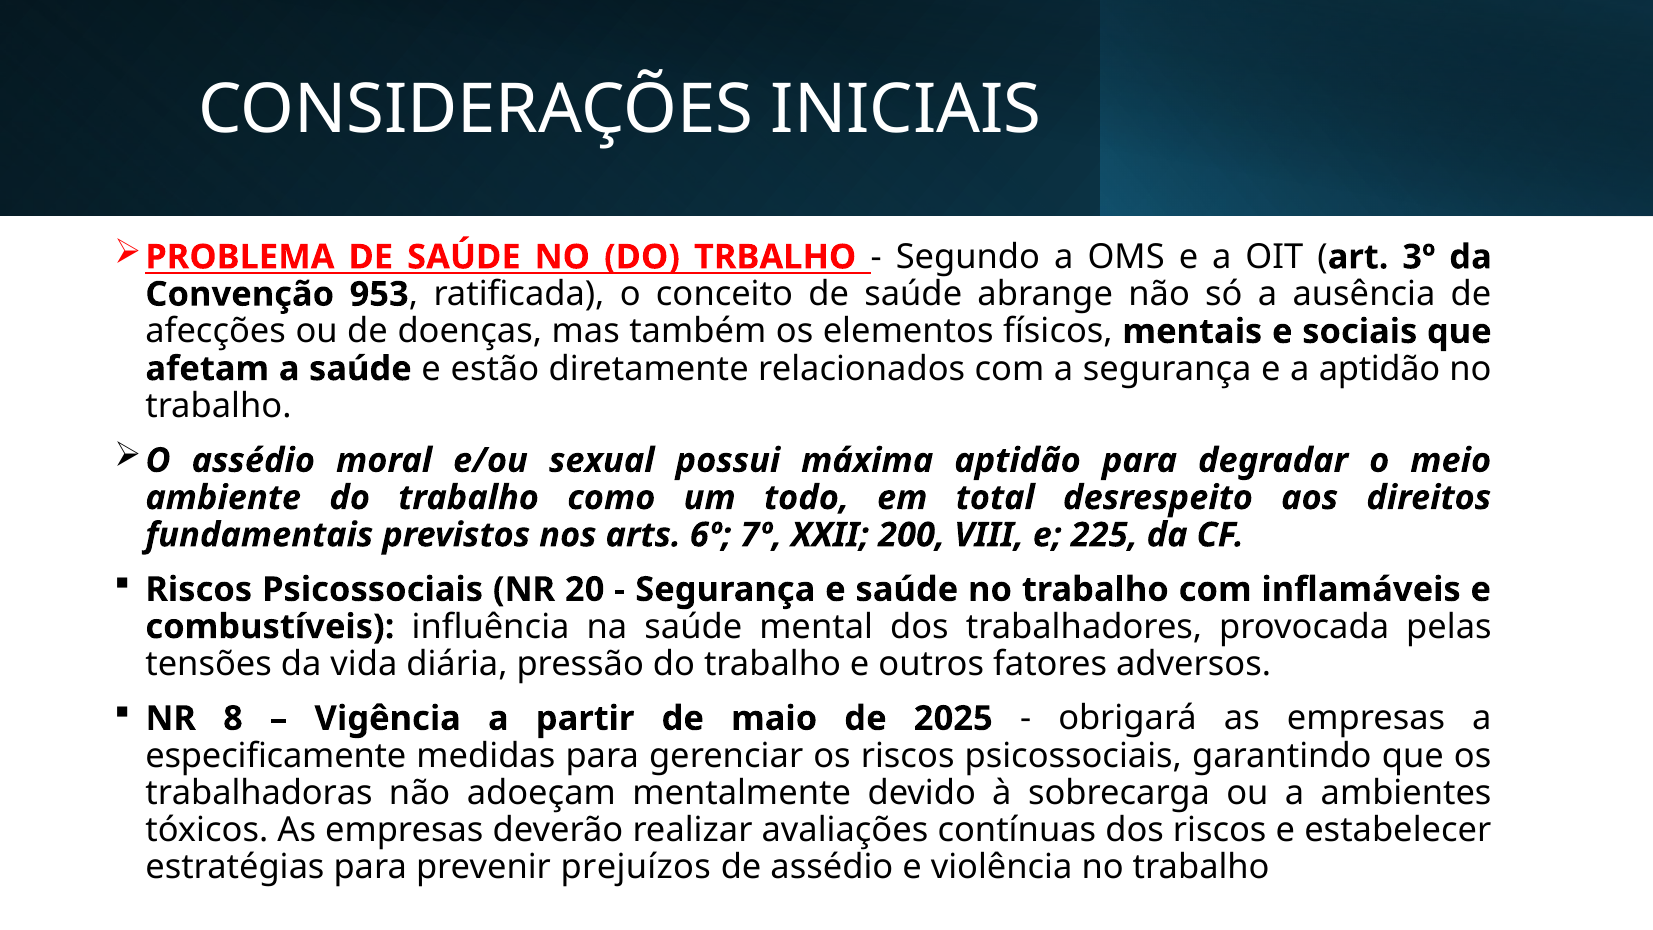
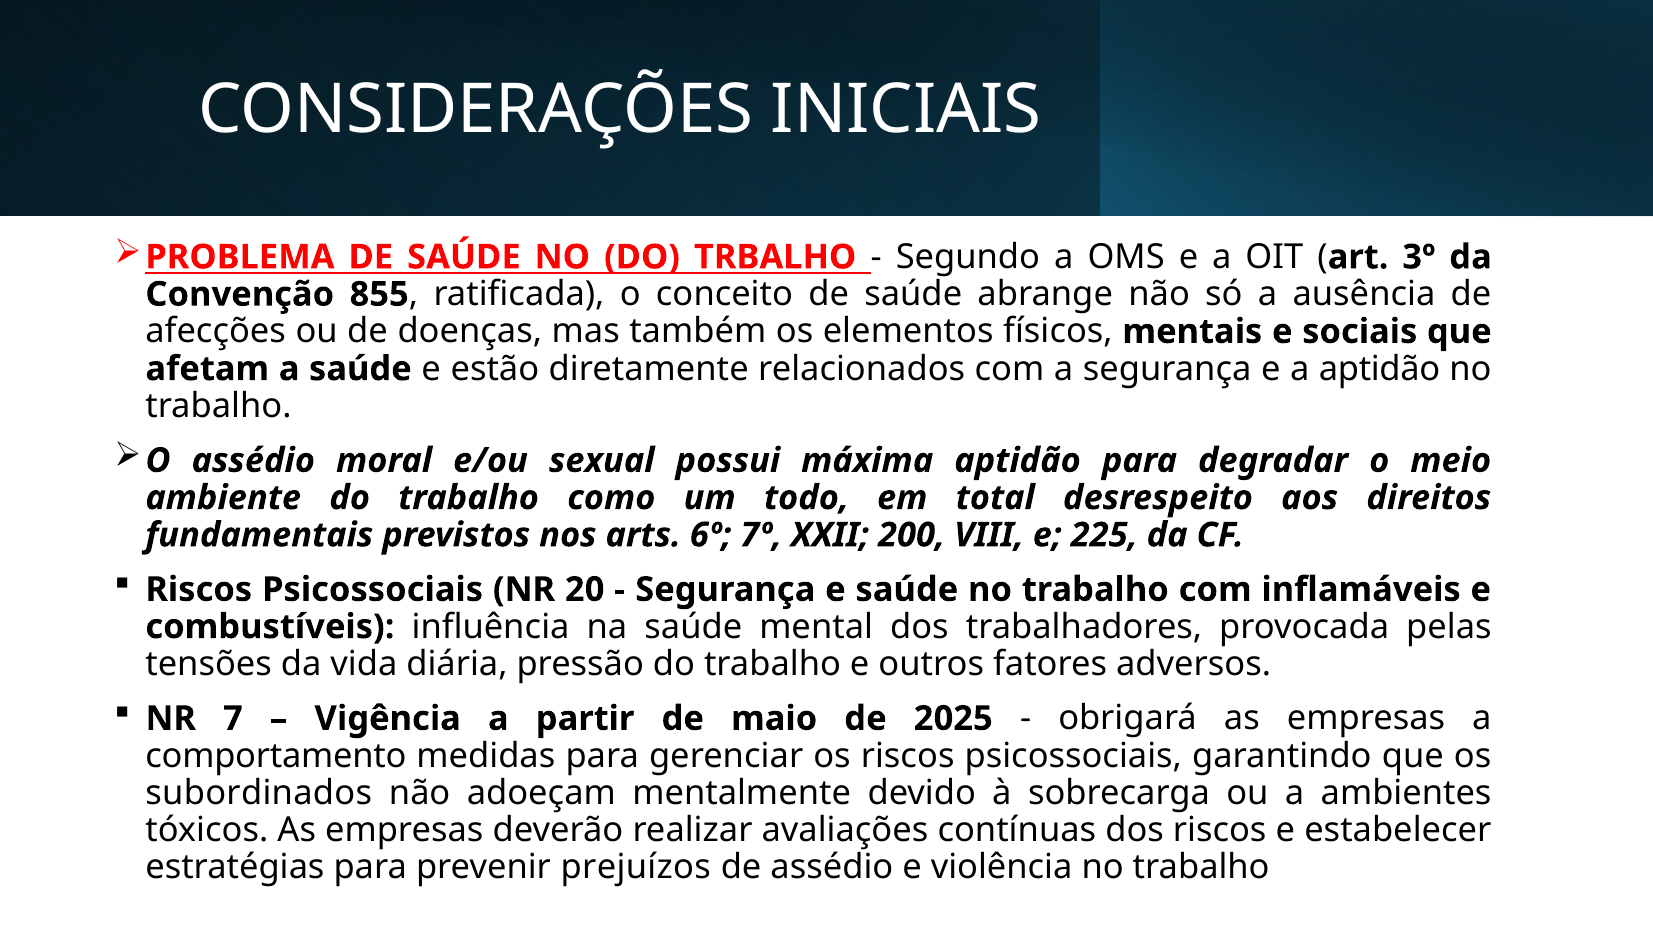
953: 953 -> 855
8: 8 -> 7
especificamente: especificamente -> comportamento
trabalhadoras: trabalhadoras -> subordinados
